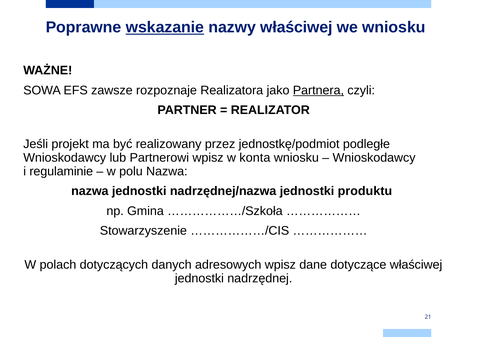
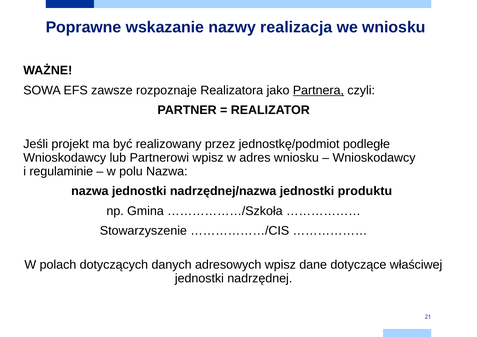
wskazanie underline: present -> none
nazwy właściwej: właściwej -> realizacja
konta: konta -> adres
